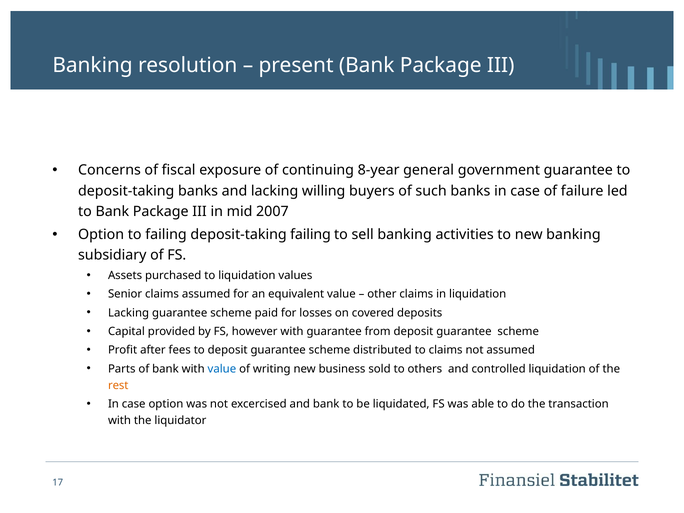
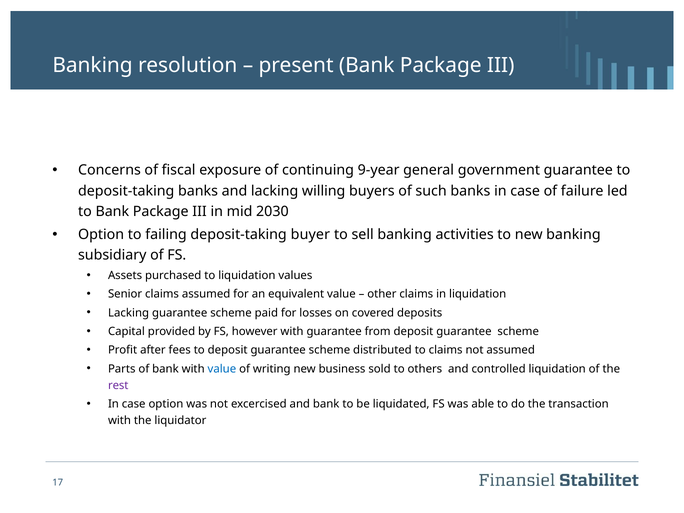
8-year: 8-year -> 9-year
2007: 2007 -> 2030
deposit-taking failing: failing -> buyer
rest colour: orange -> purple
